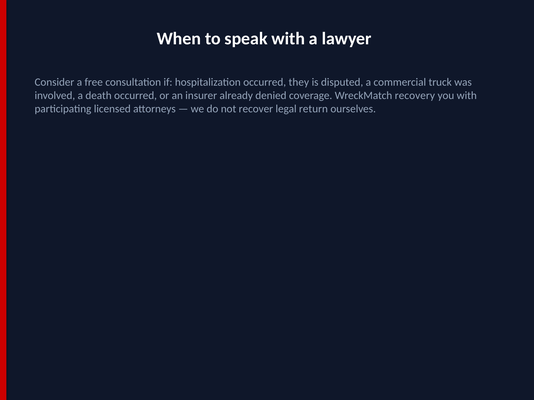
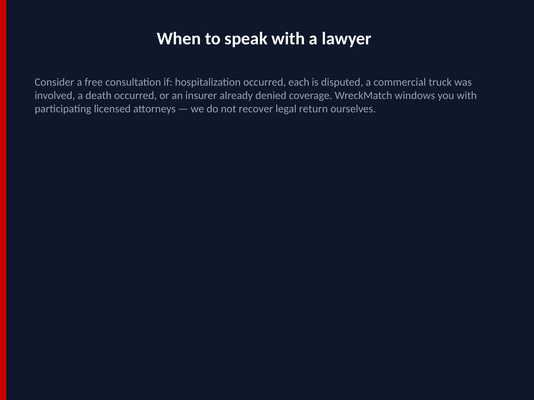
they: they -> each
recovery: recovery -> windows
